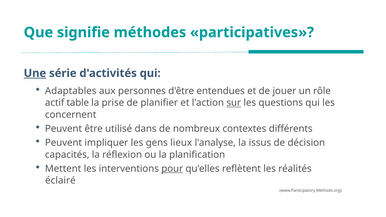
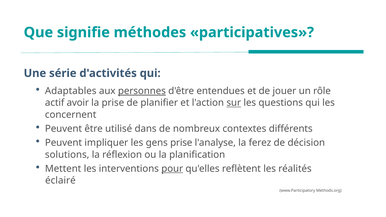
Une underline: present -> none
personnes underline: none -> present
table: table -> avoir
gens lieux: lieux -> prise
issus: issus -> ferez
capacités: capacités -> solutions
